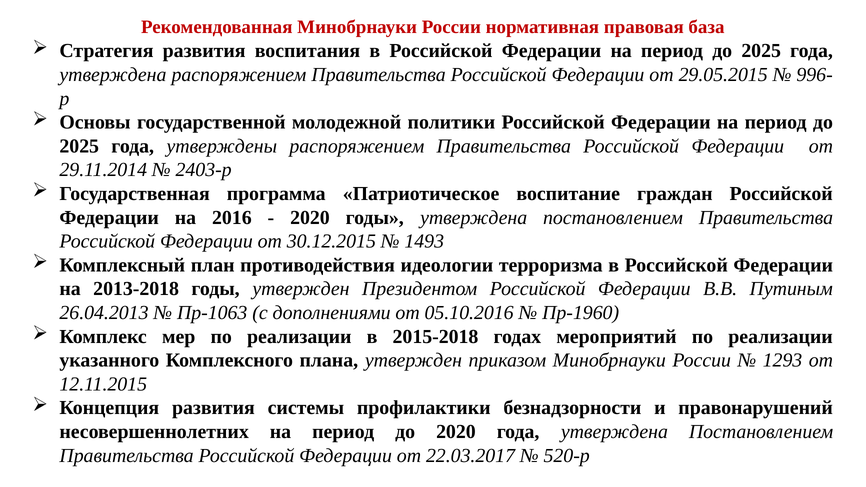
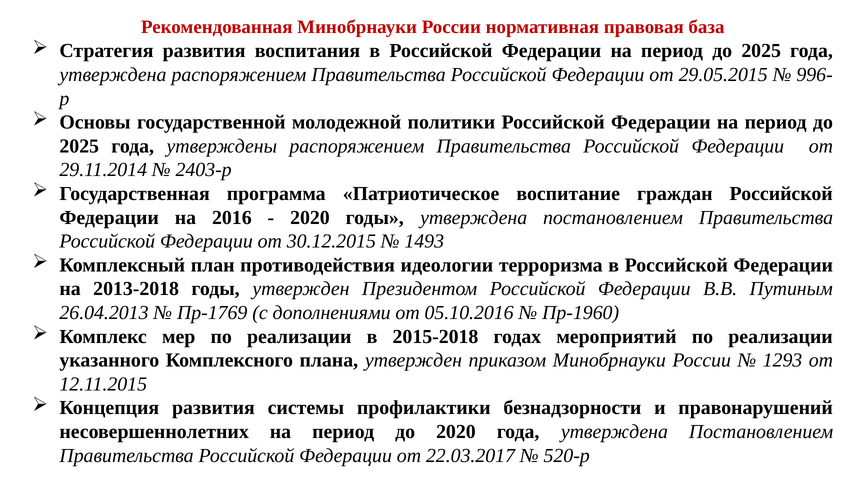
Пр-1063: Пр-1063 -> Пр-1769
